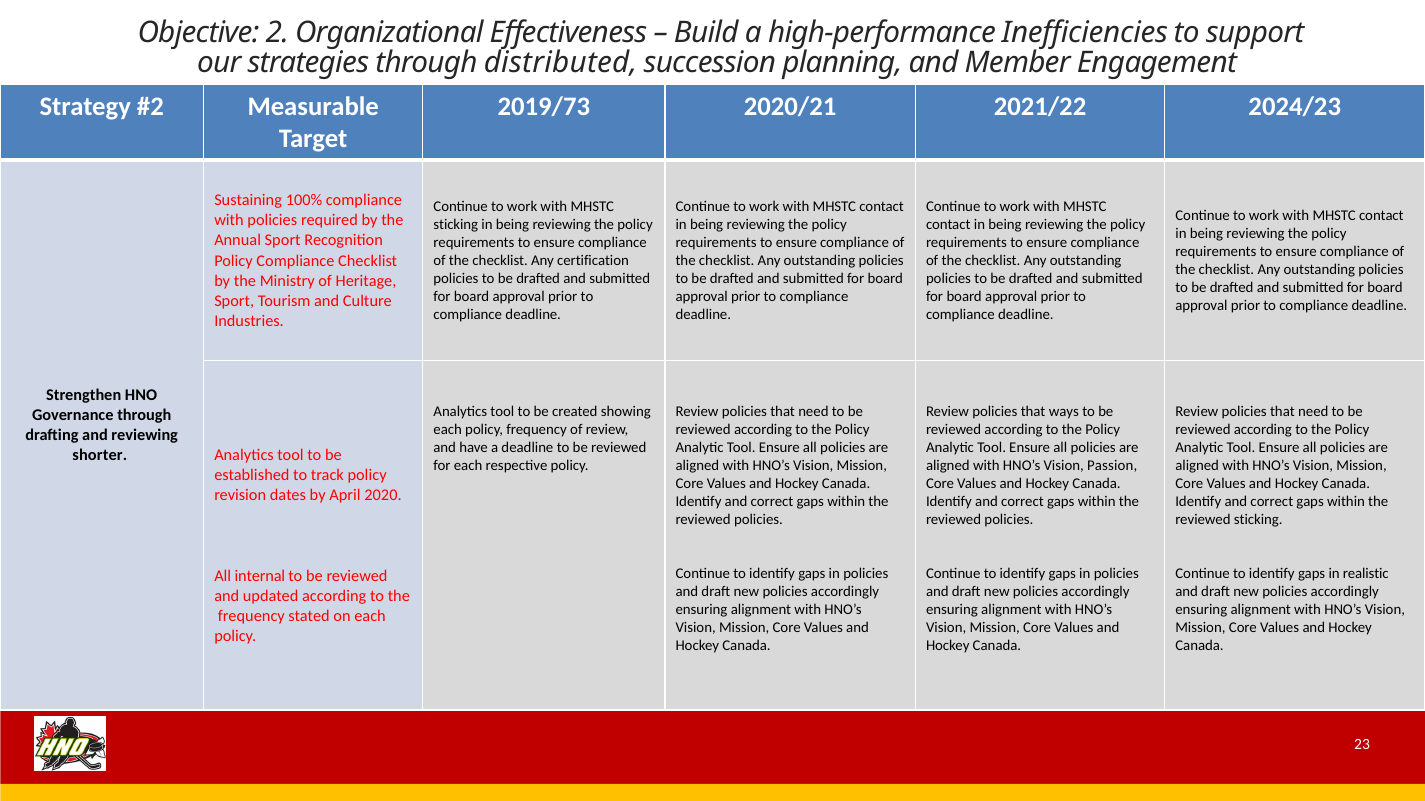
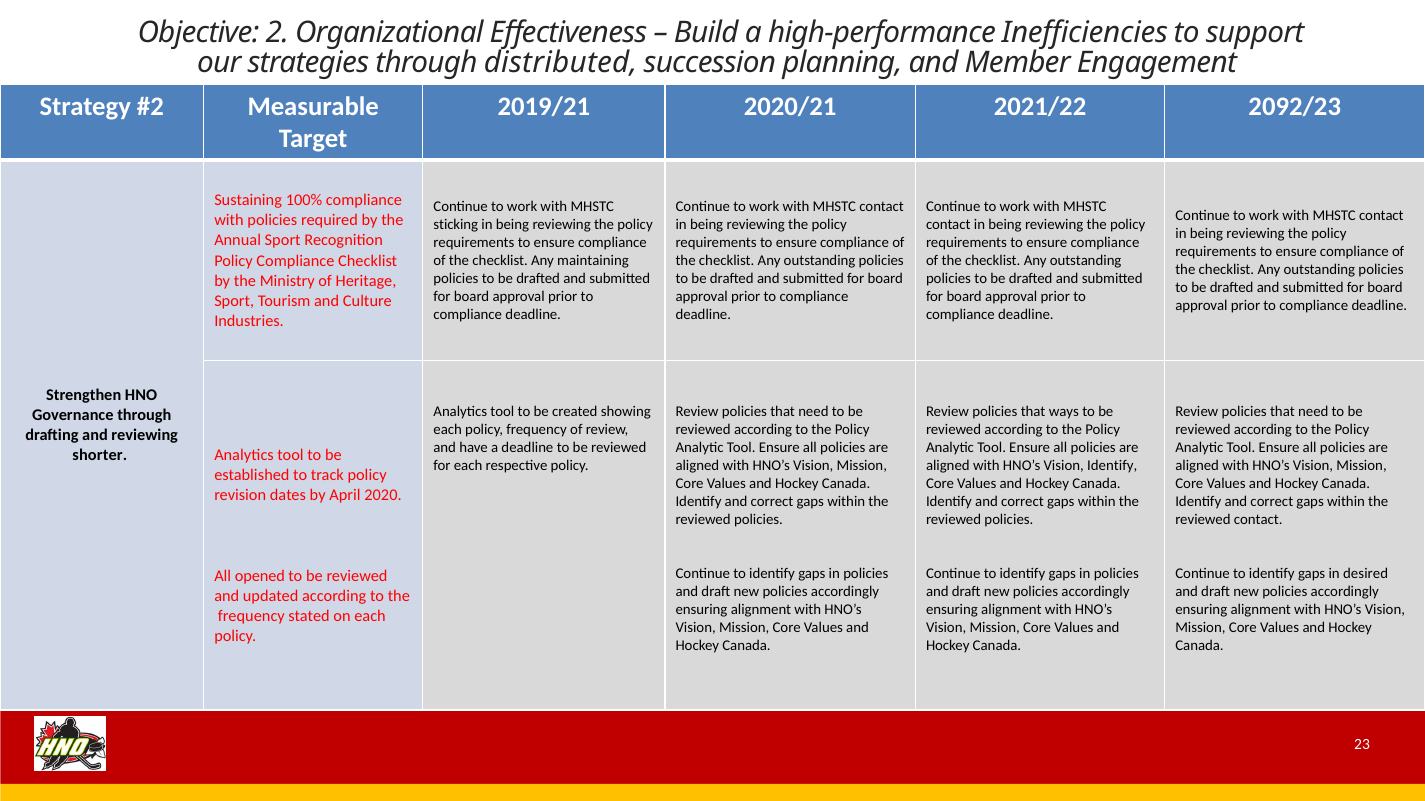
2019/73: 2019/73 -> 2019/21
2024/23: 2024/23 -> 2092/23
certification: certification -> maintaining
Vision Passion: Passion -> Identify
reviewed sticking: sticking -> contact
realistic: realistic -> desired
internal: internal -> opened
